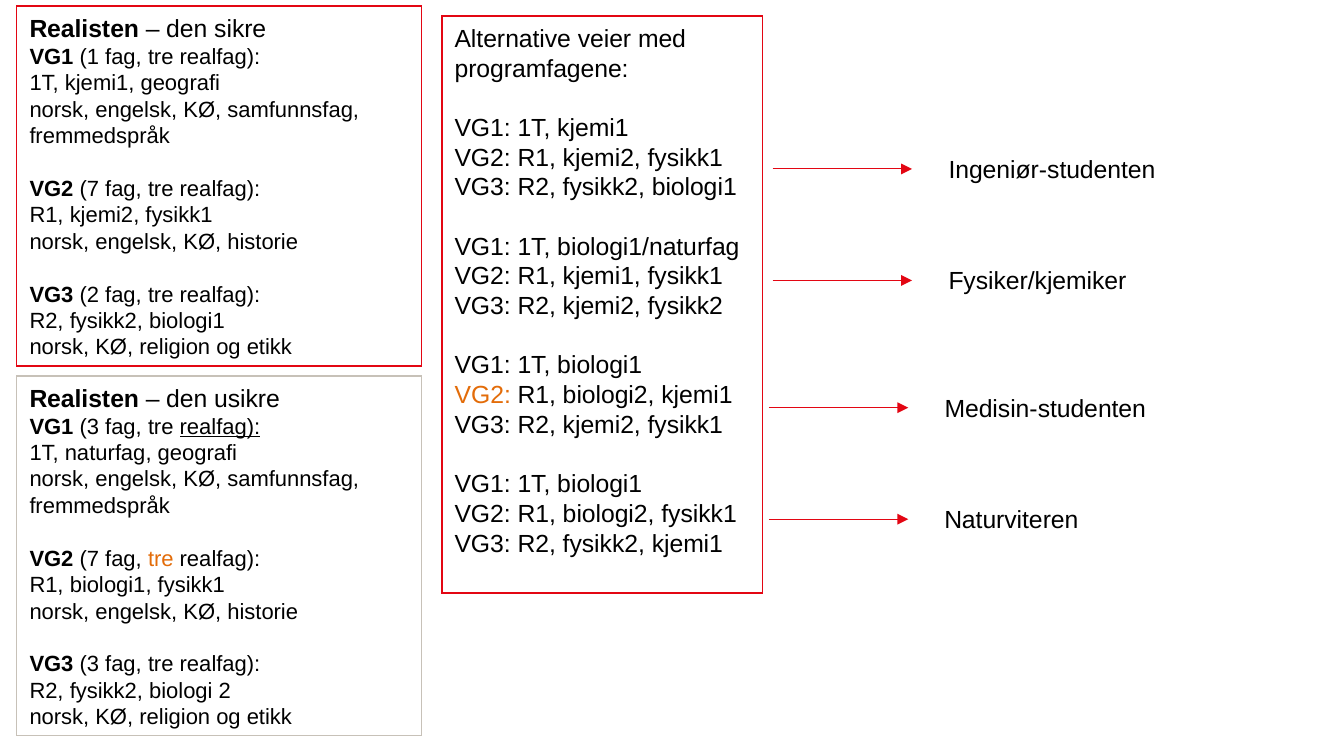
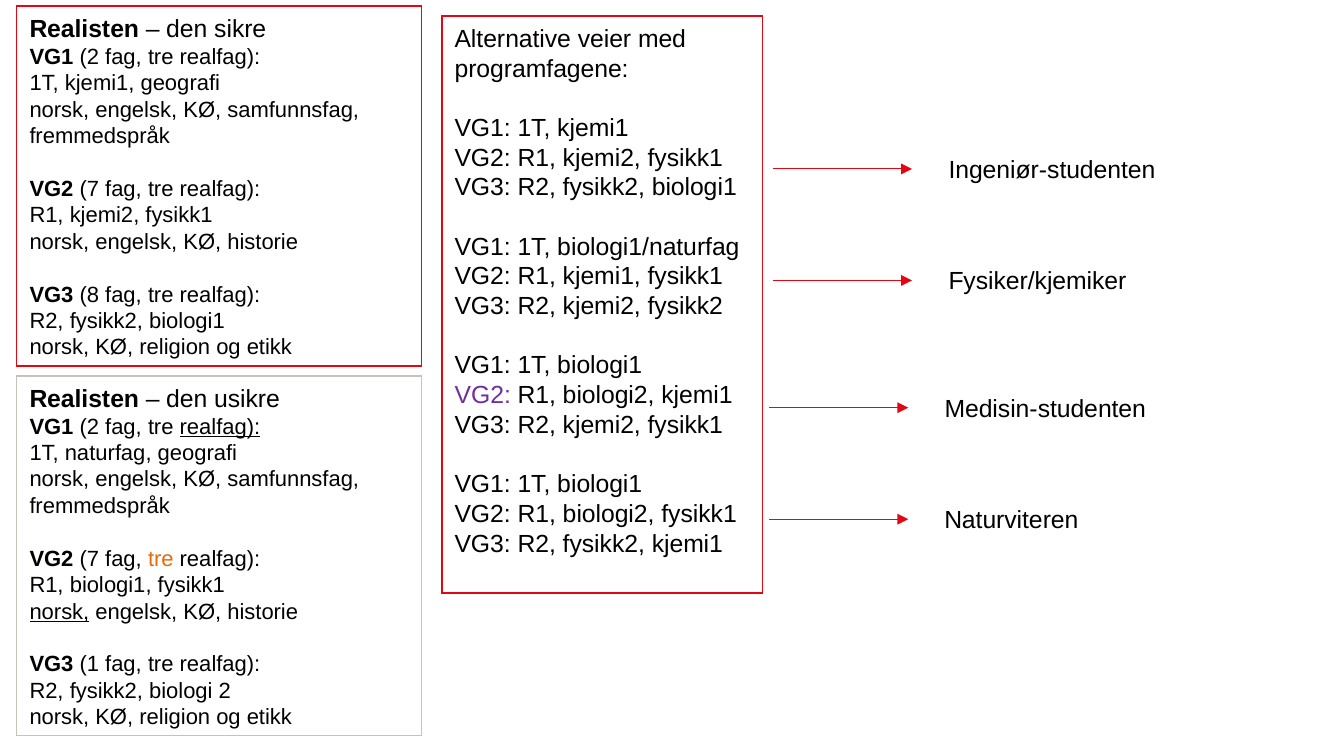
1 at (89, 57): 1 -> 2
VG3 2: 2 -> 8
VG2 at (483, 396) colour: orange -> purple
3 at (89, 427): 3 -> 2
norsk at (59, 612) underline: none -> present
VG3 3: 3 -> 1
